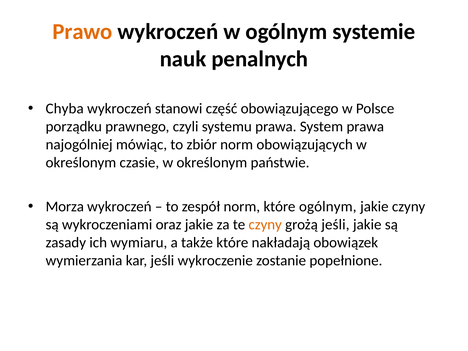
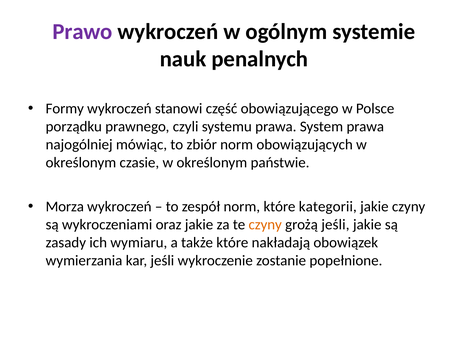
Prawo colour: orange -> purple
Chyba: Chyba -> Formy
które ogólnym: ogólnym -> kategorii
